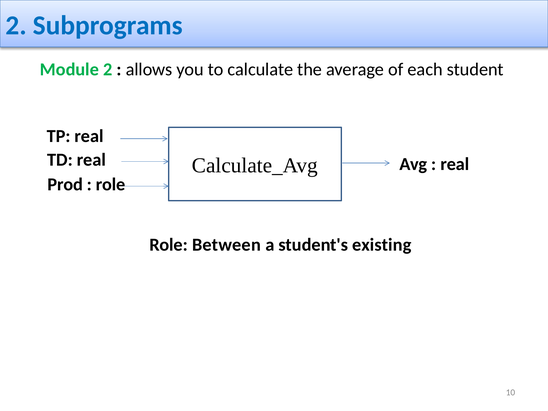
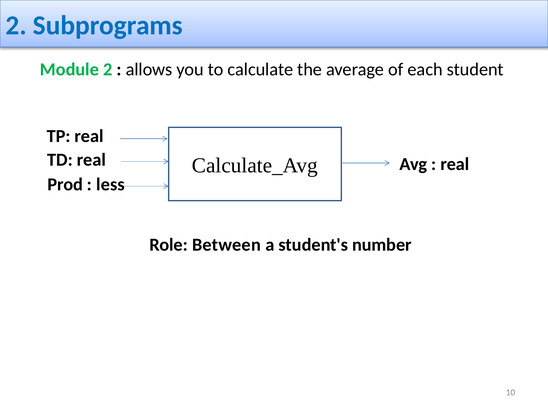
role at (111, 185): role -> less
existing: existing -> number
